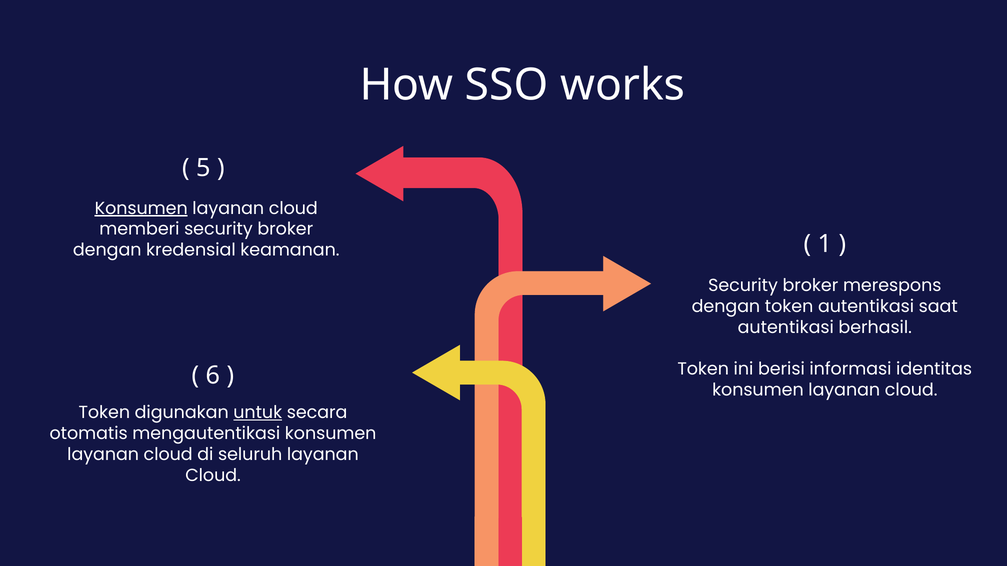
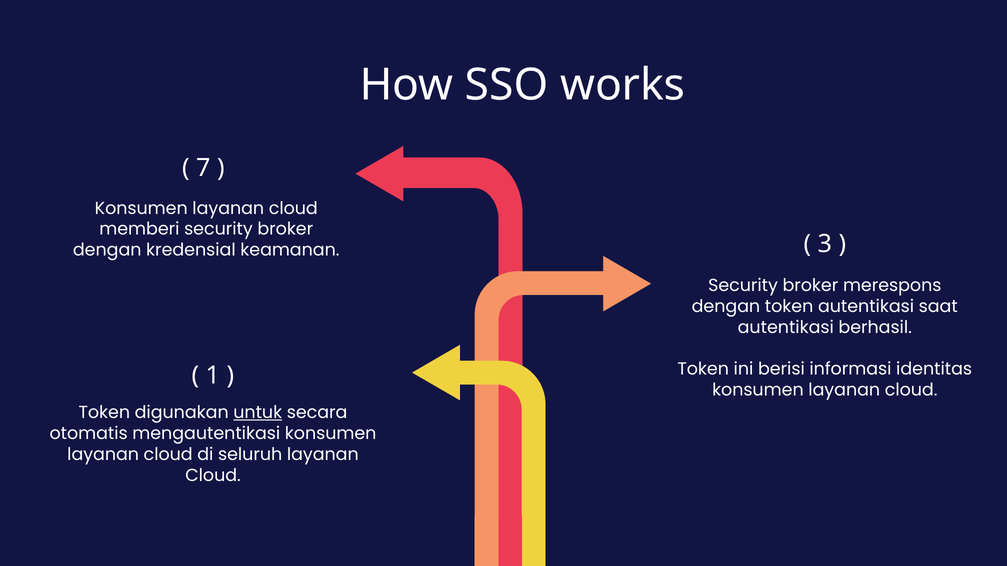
5: 5 -> 7
Konsumen at (141, 208) underline: present -> none
1: 1 -> 3
6: 6 -> 1
